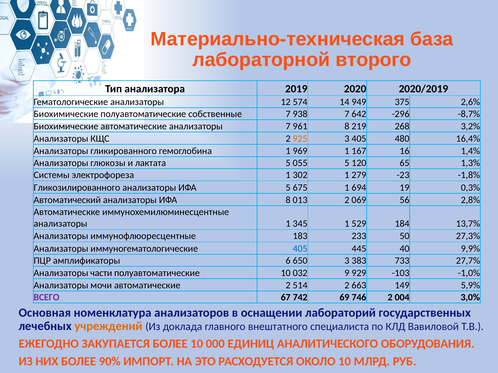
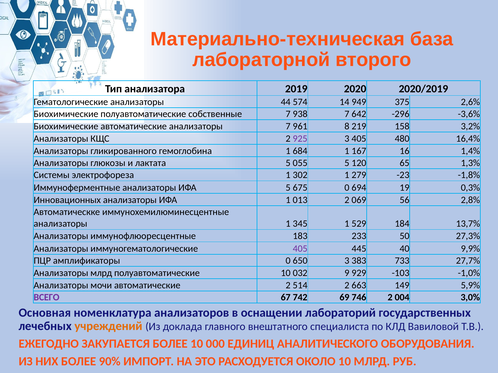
12: 12 -> 44
-8,7%: -8,7% -> -3,6%
268: 268 -> 158
925 colour: orange -> purple
969: 969 -> 684
Гликозилированного: Гликозилированного -> Иммуноферментные
675 1: 1 -> 0
Автоматический: Автоматический -> Инновационных
ИФА 8: 8 -> 1
405 at (300, 249) colour: blue -> purple
амплификаторы 6: 6 -> 0
Анализаторы части: части -> млрд
